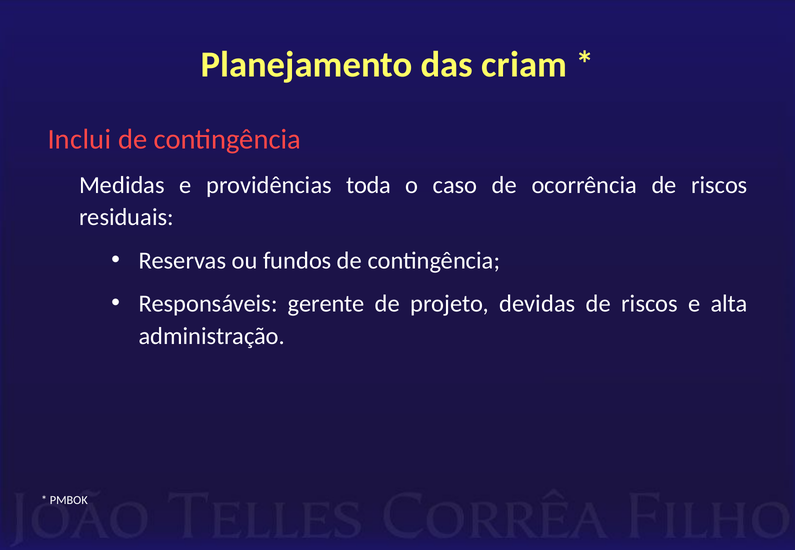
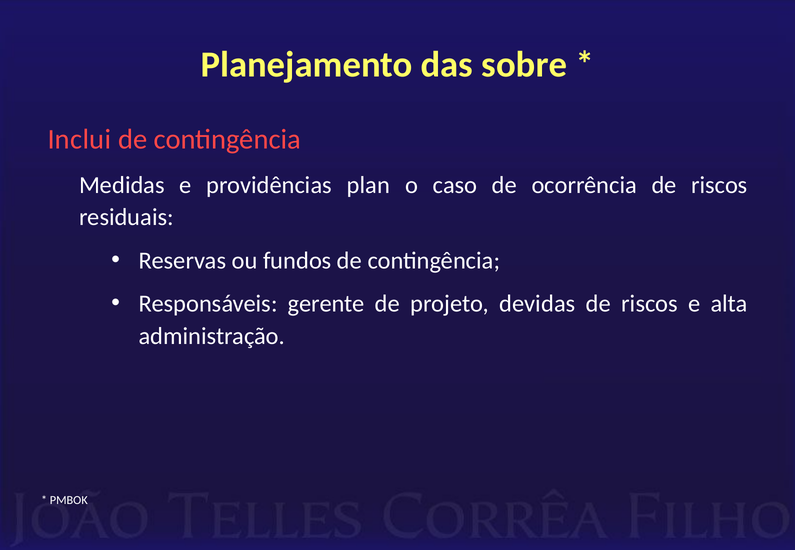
criam: criam -> sobre
toda: toda -> plan
